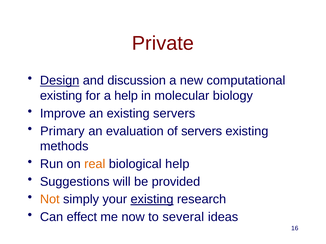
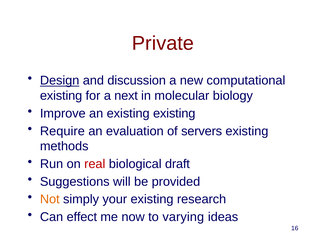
a help: help -> next
existing servers: servers -> existing
Primary: Primary -> Require
real colour: orange -> red
biological help: help -> draft
existing at (152, 200) underline: present -> none
several: several -> varying
